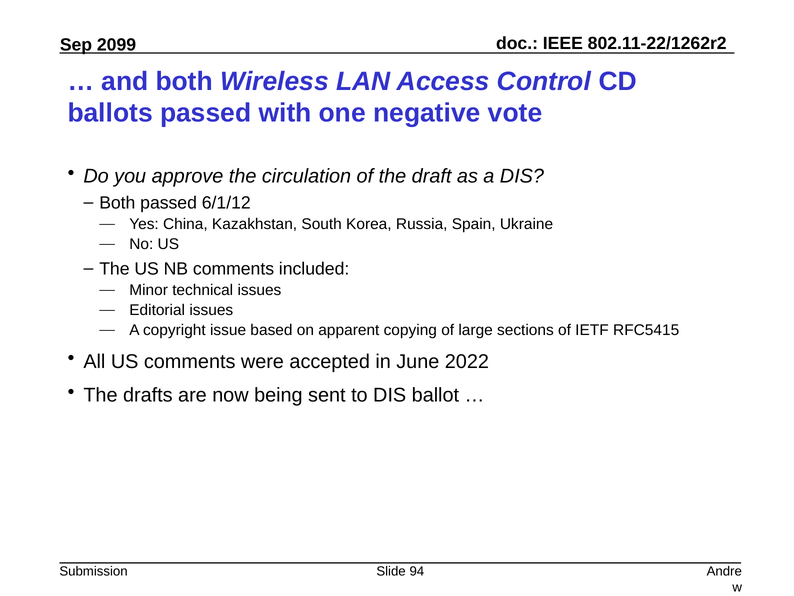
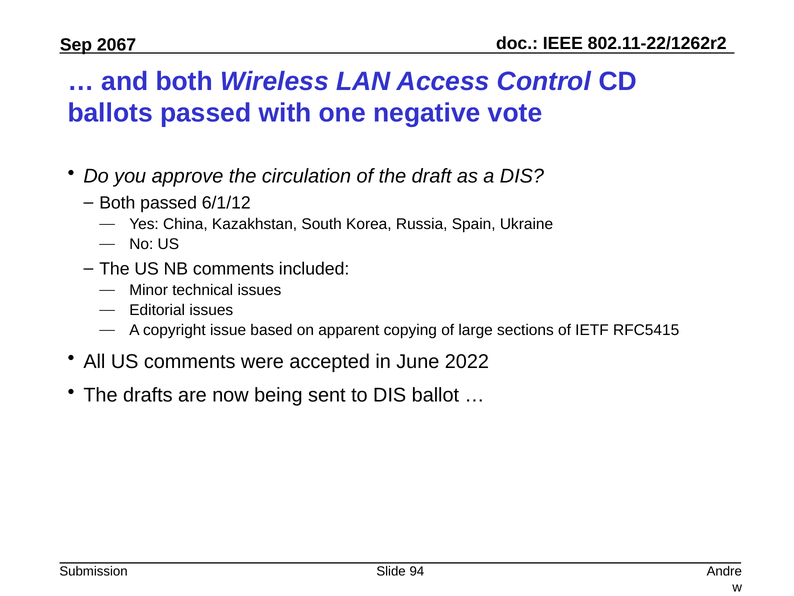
2099: 2099 -> 2067
